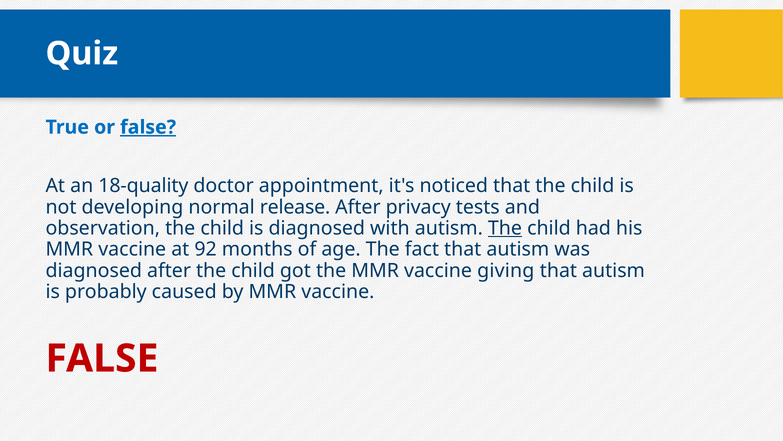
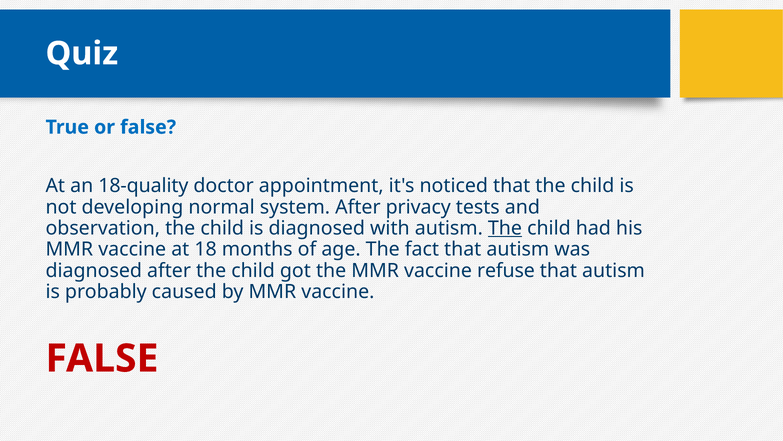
false at (148, 127) underline: present -> none
release: release -> system
92: 92 -> 18
giving: giving -> refuse
